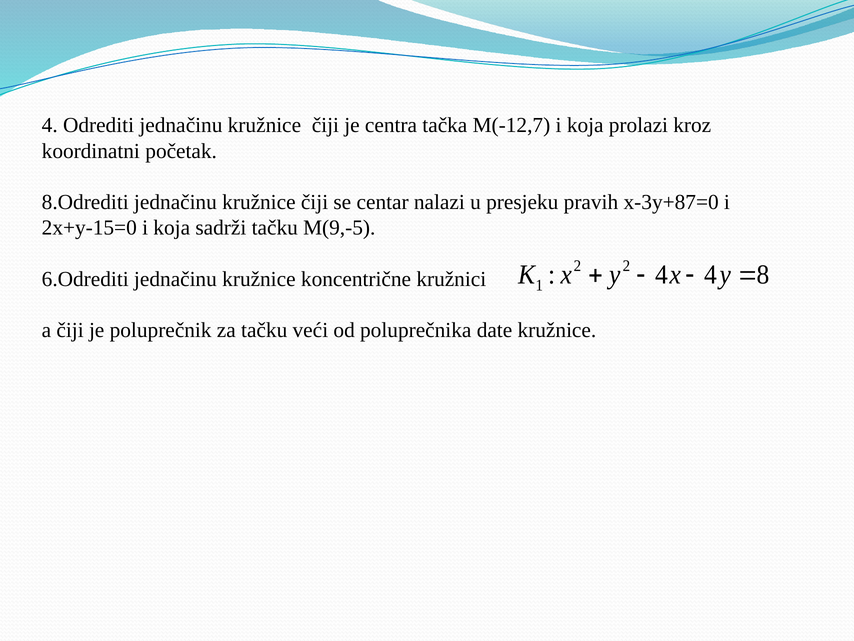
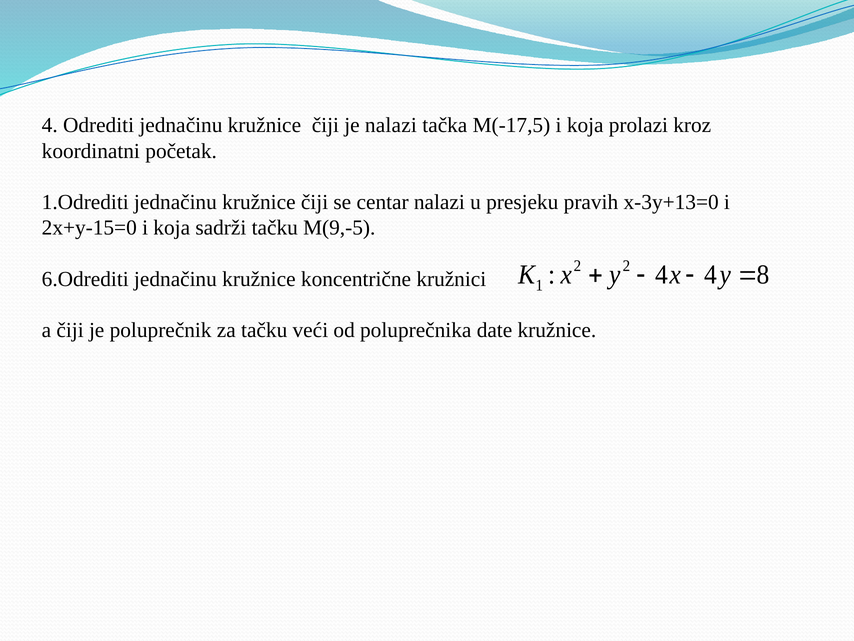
je centra: centra -> nalazi
M(-12,7: M(-12,7 -> M(-17,5
8.Odrediti: 8.Odrediti -> 1.Odrediti
x-3y+87=0: x-3y+87=0 -> x-3y+13=0
